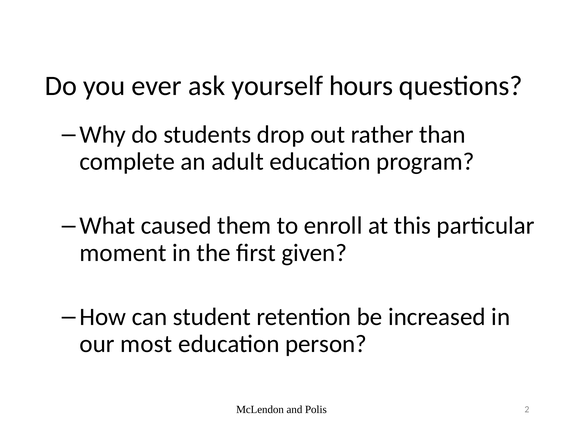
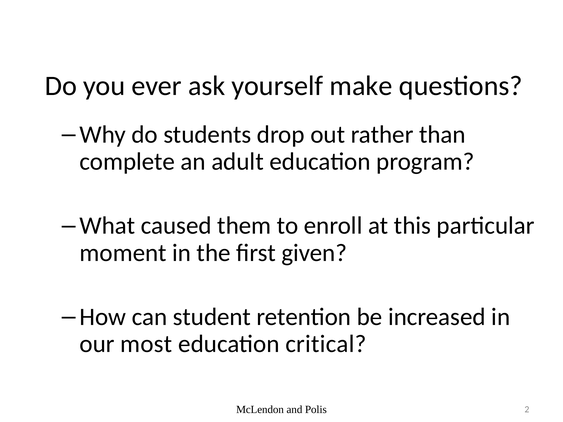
hours: hours -> make
person: person -> critical
